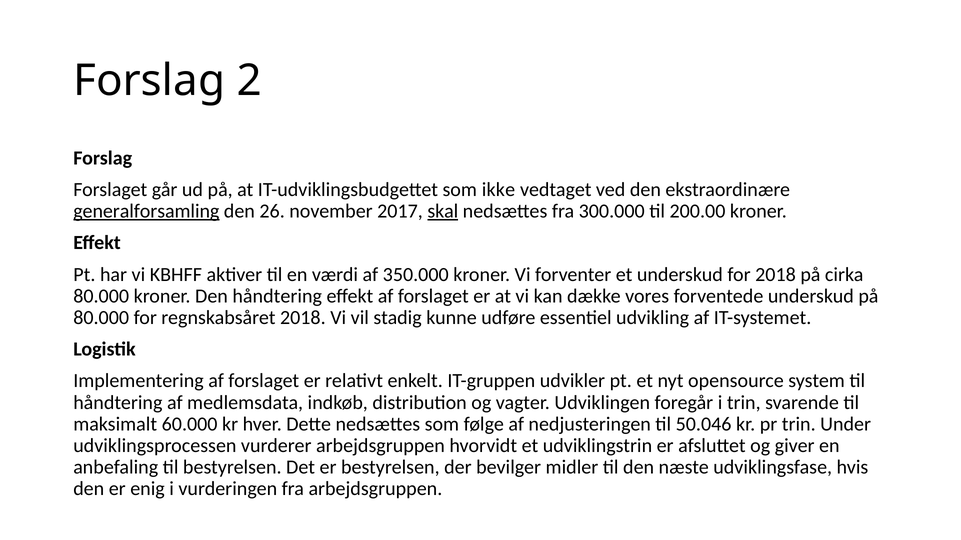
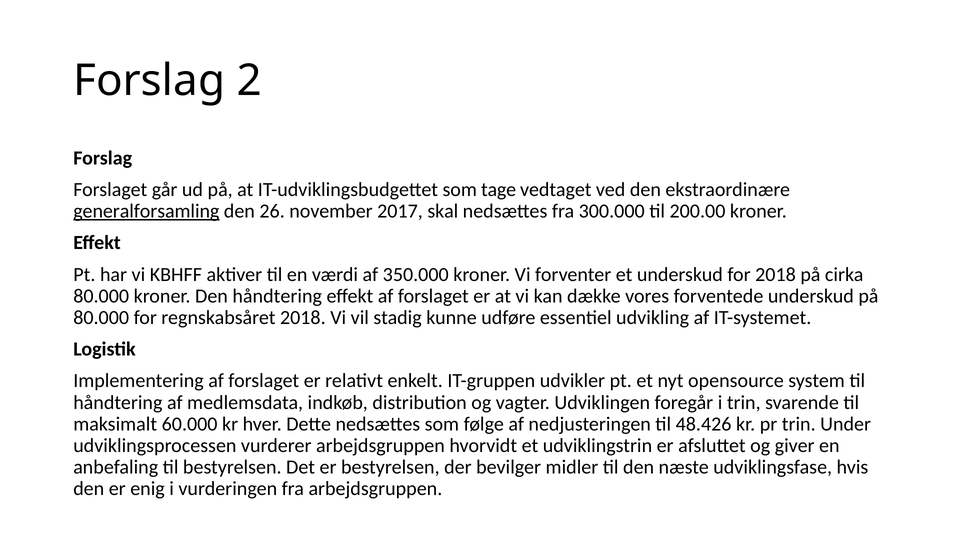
ikke: ikke -> tage
skal underline: present -> none
50.046: 50.046 -> 48.426
